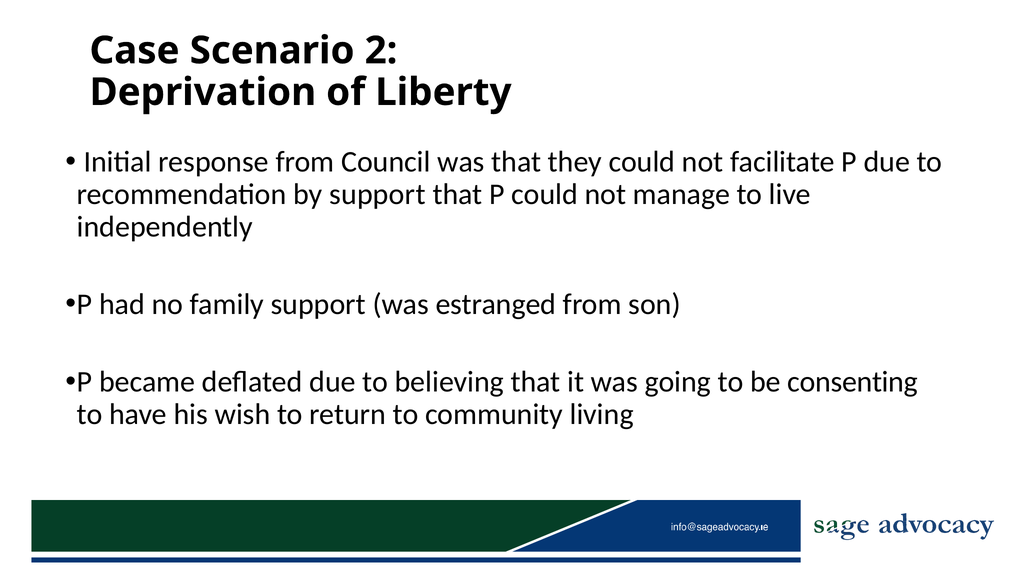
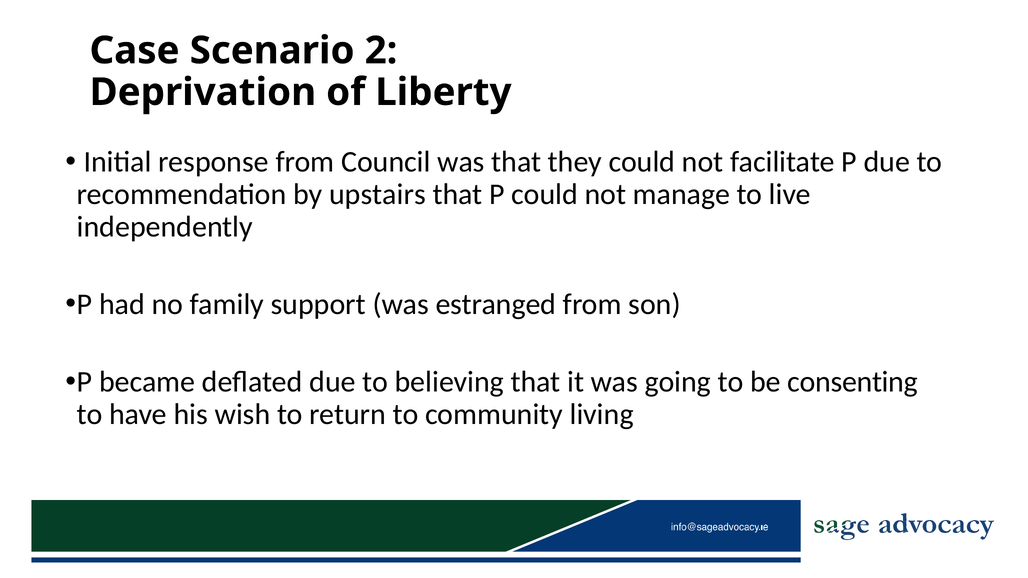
by support: support -> upstairs
